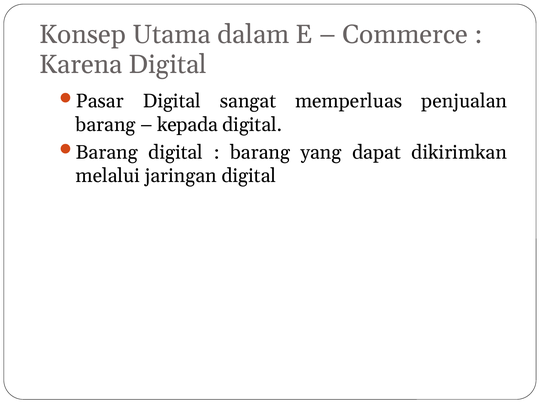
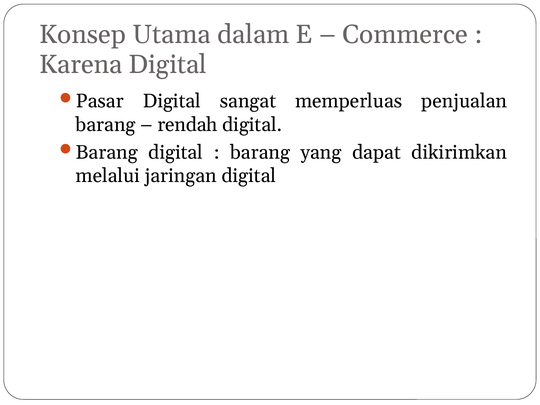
kepada: kepada -> rendah
